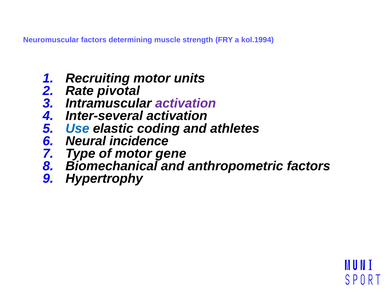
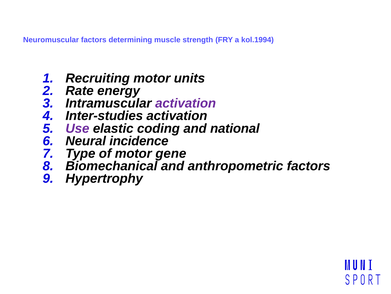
pivotal: pivotal -> energy
Inter-several: Inter-several -> Inter-studies
Use colour: blue -> purple
athletes: athletes -> national
